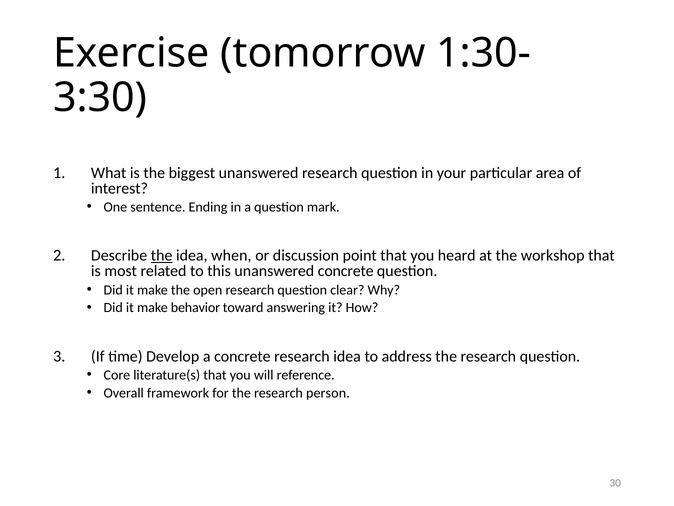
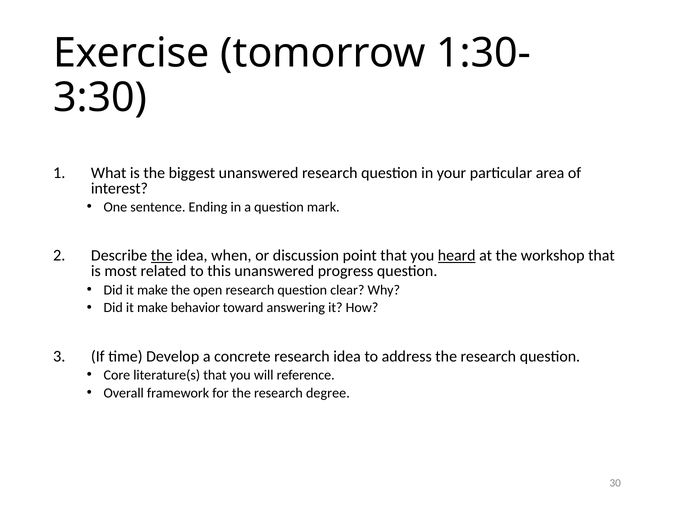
heard underline: none -> present
unanswered concrete: concrete -> progress
person: person -> degree
